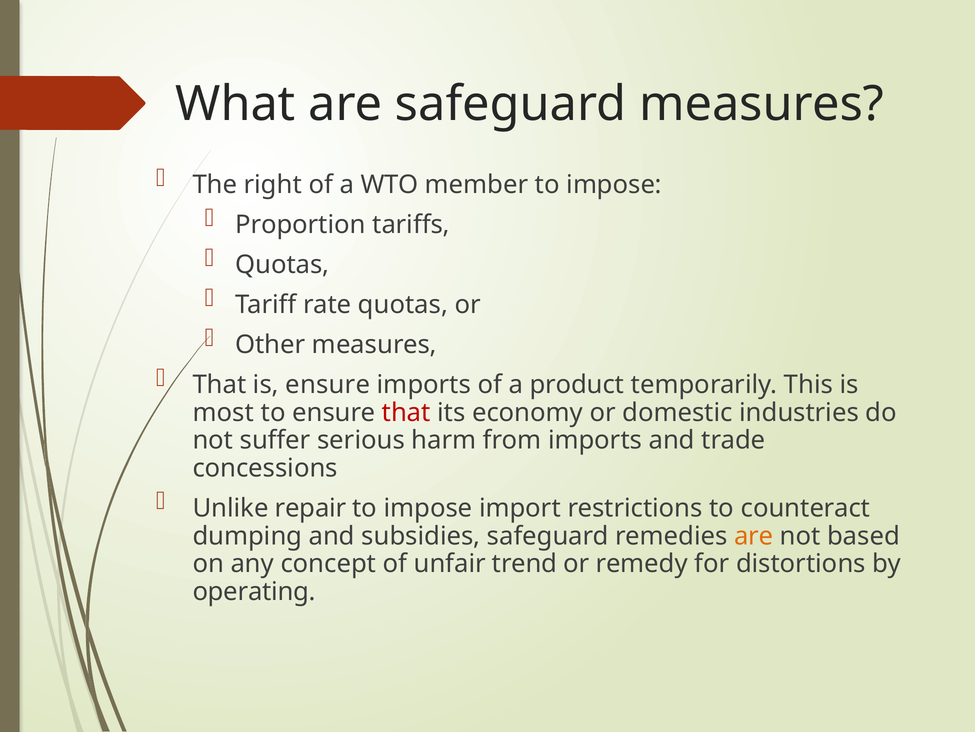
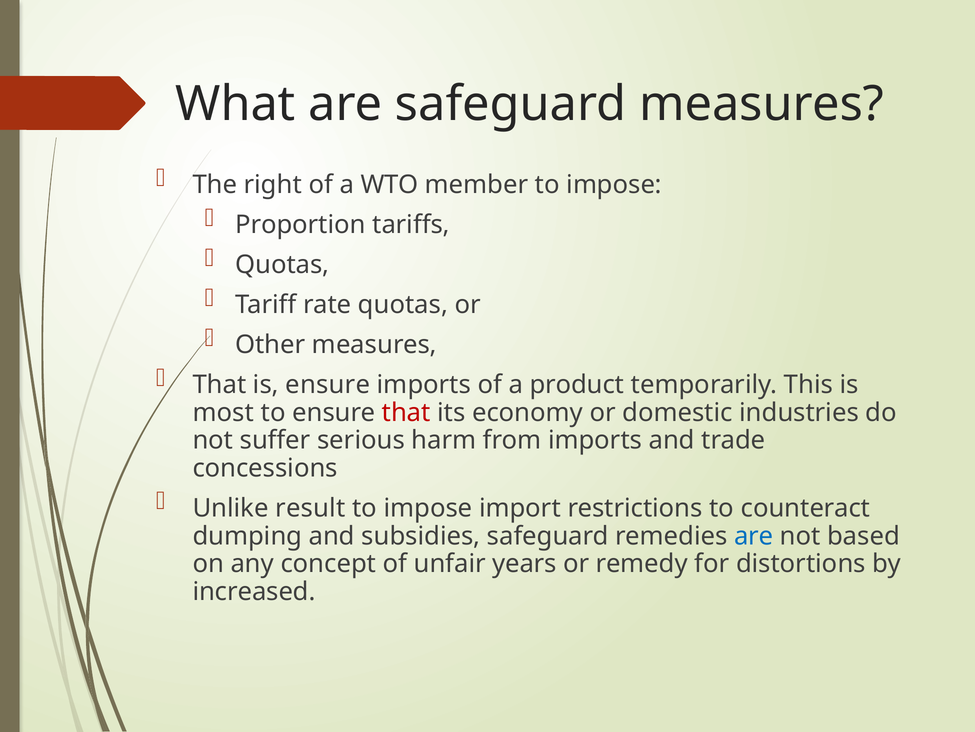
repair: repair -> result
are at (754, 536) colour: orange -> blue
trend: trend -> years
operating: operating -> increased
